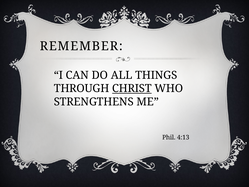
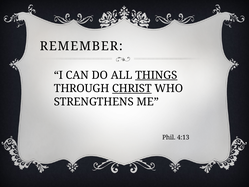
THINGS underline: none -> present
